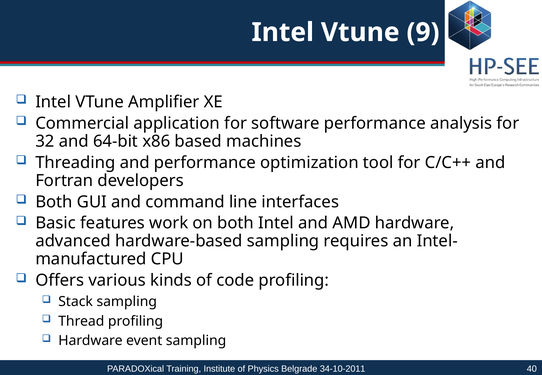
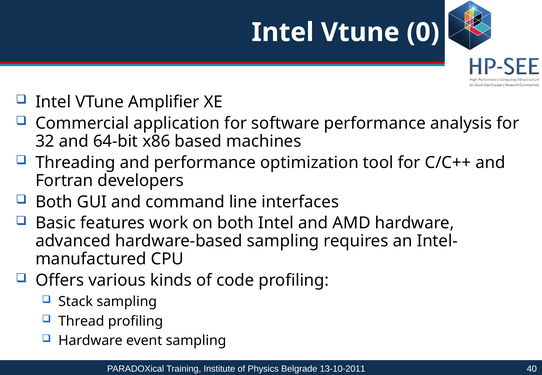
9: 9 -> 0
34-10-2011: 34-10-2011 -> 13-10-2011
